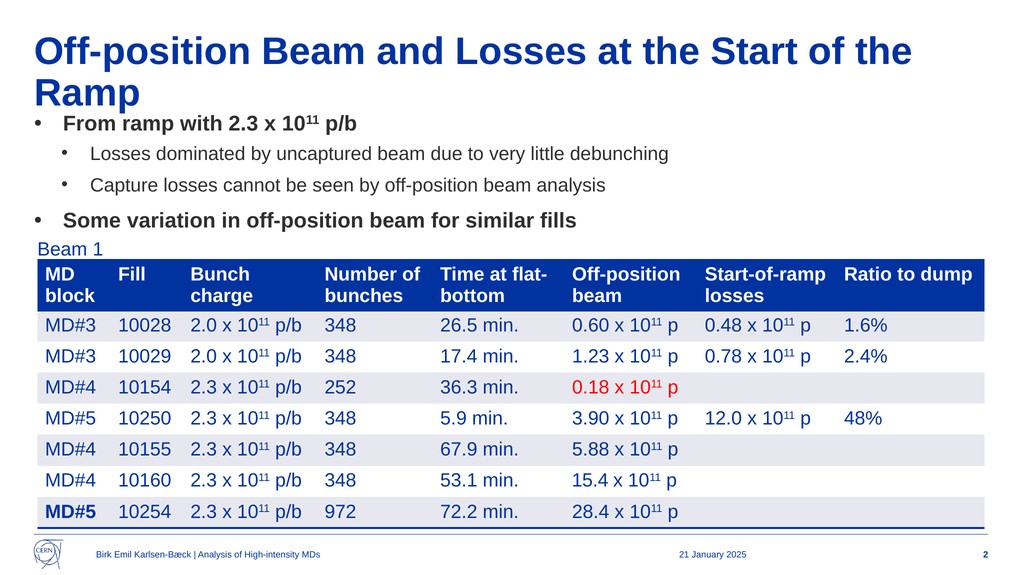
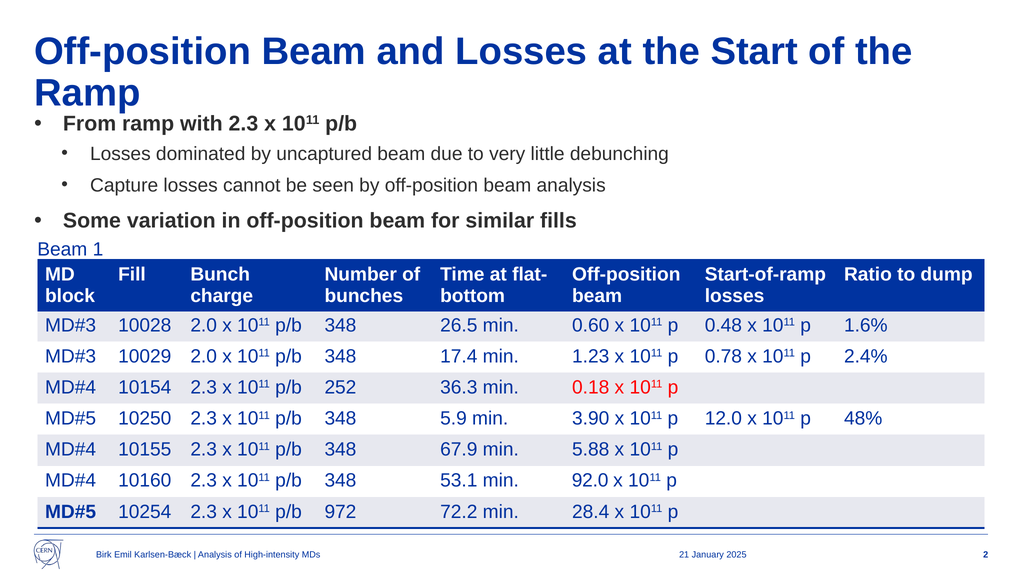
15.4: 15.4 -> 92.0
